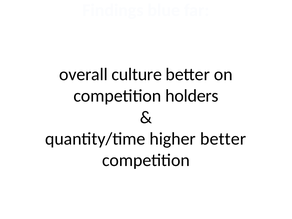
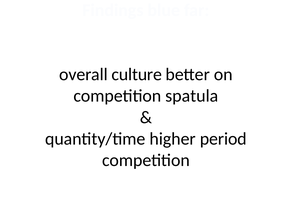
holders: holders -> spatula
higher better: better -> period
